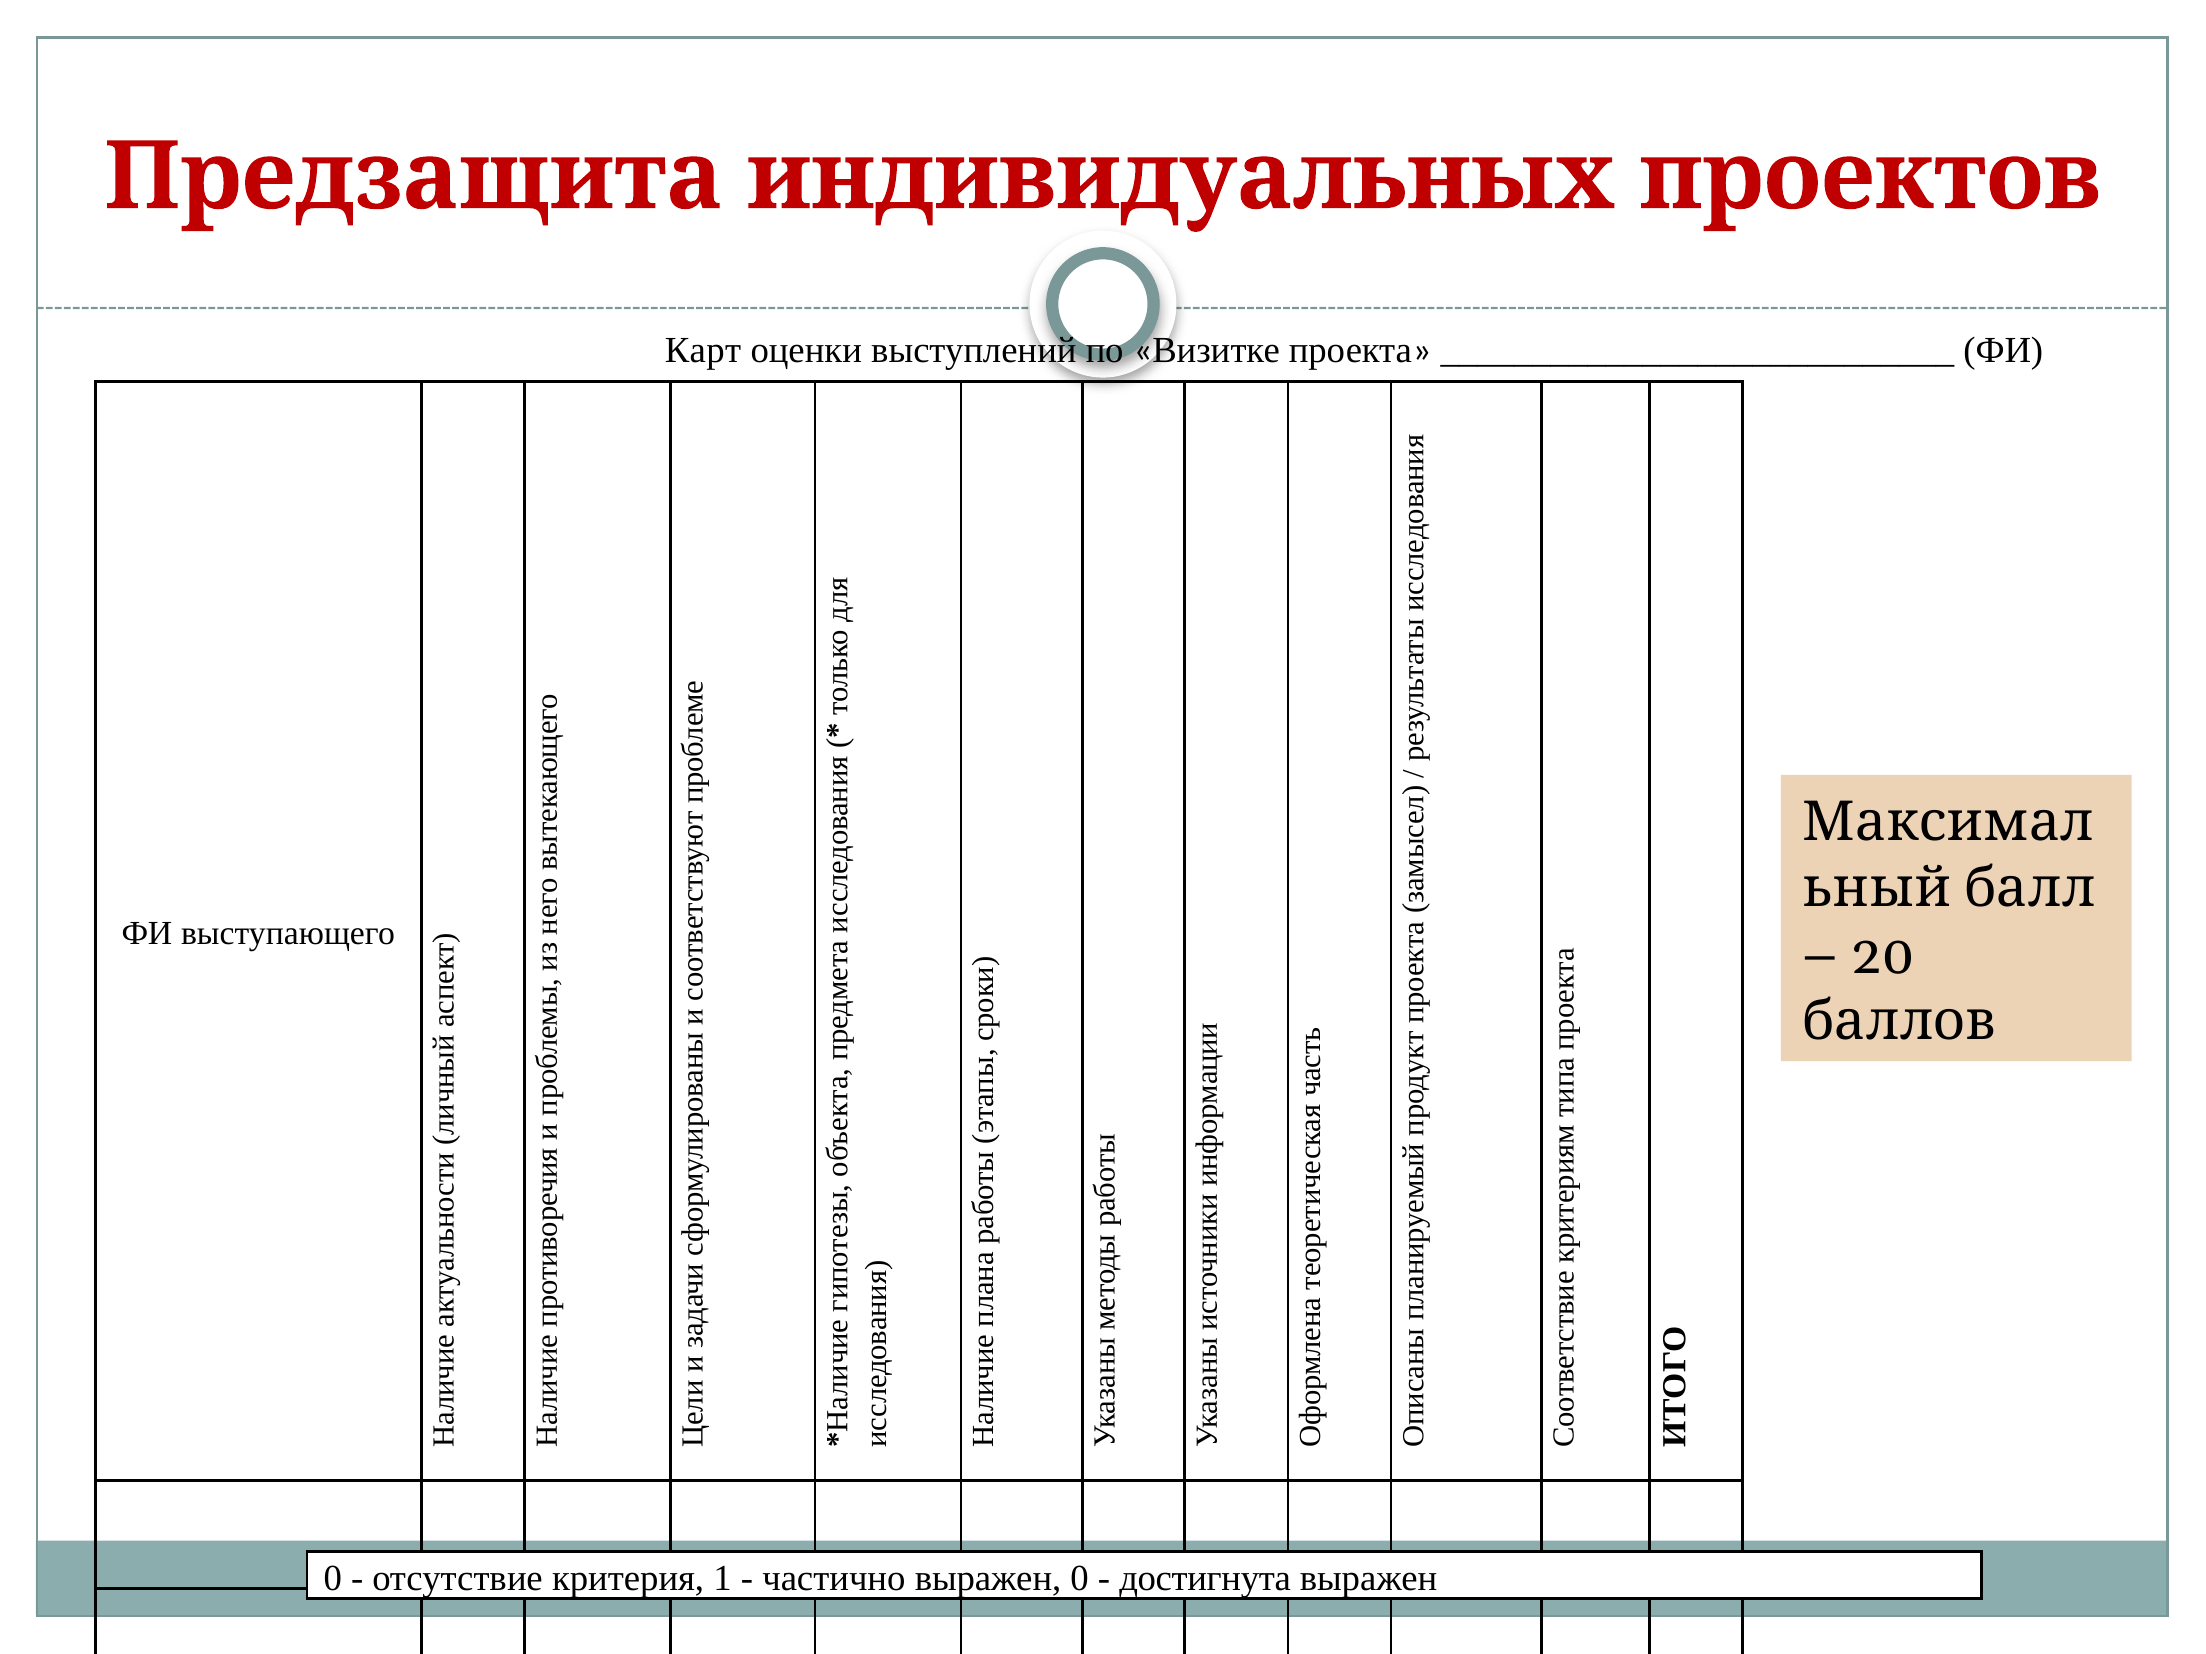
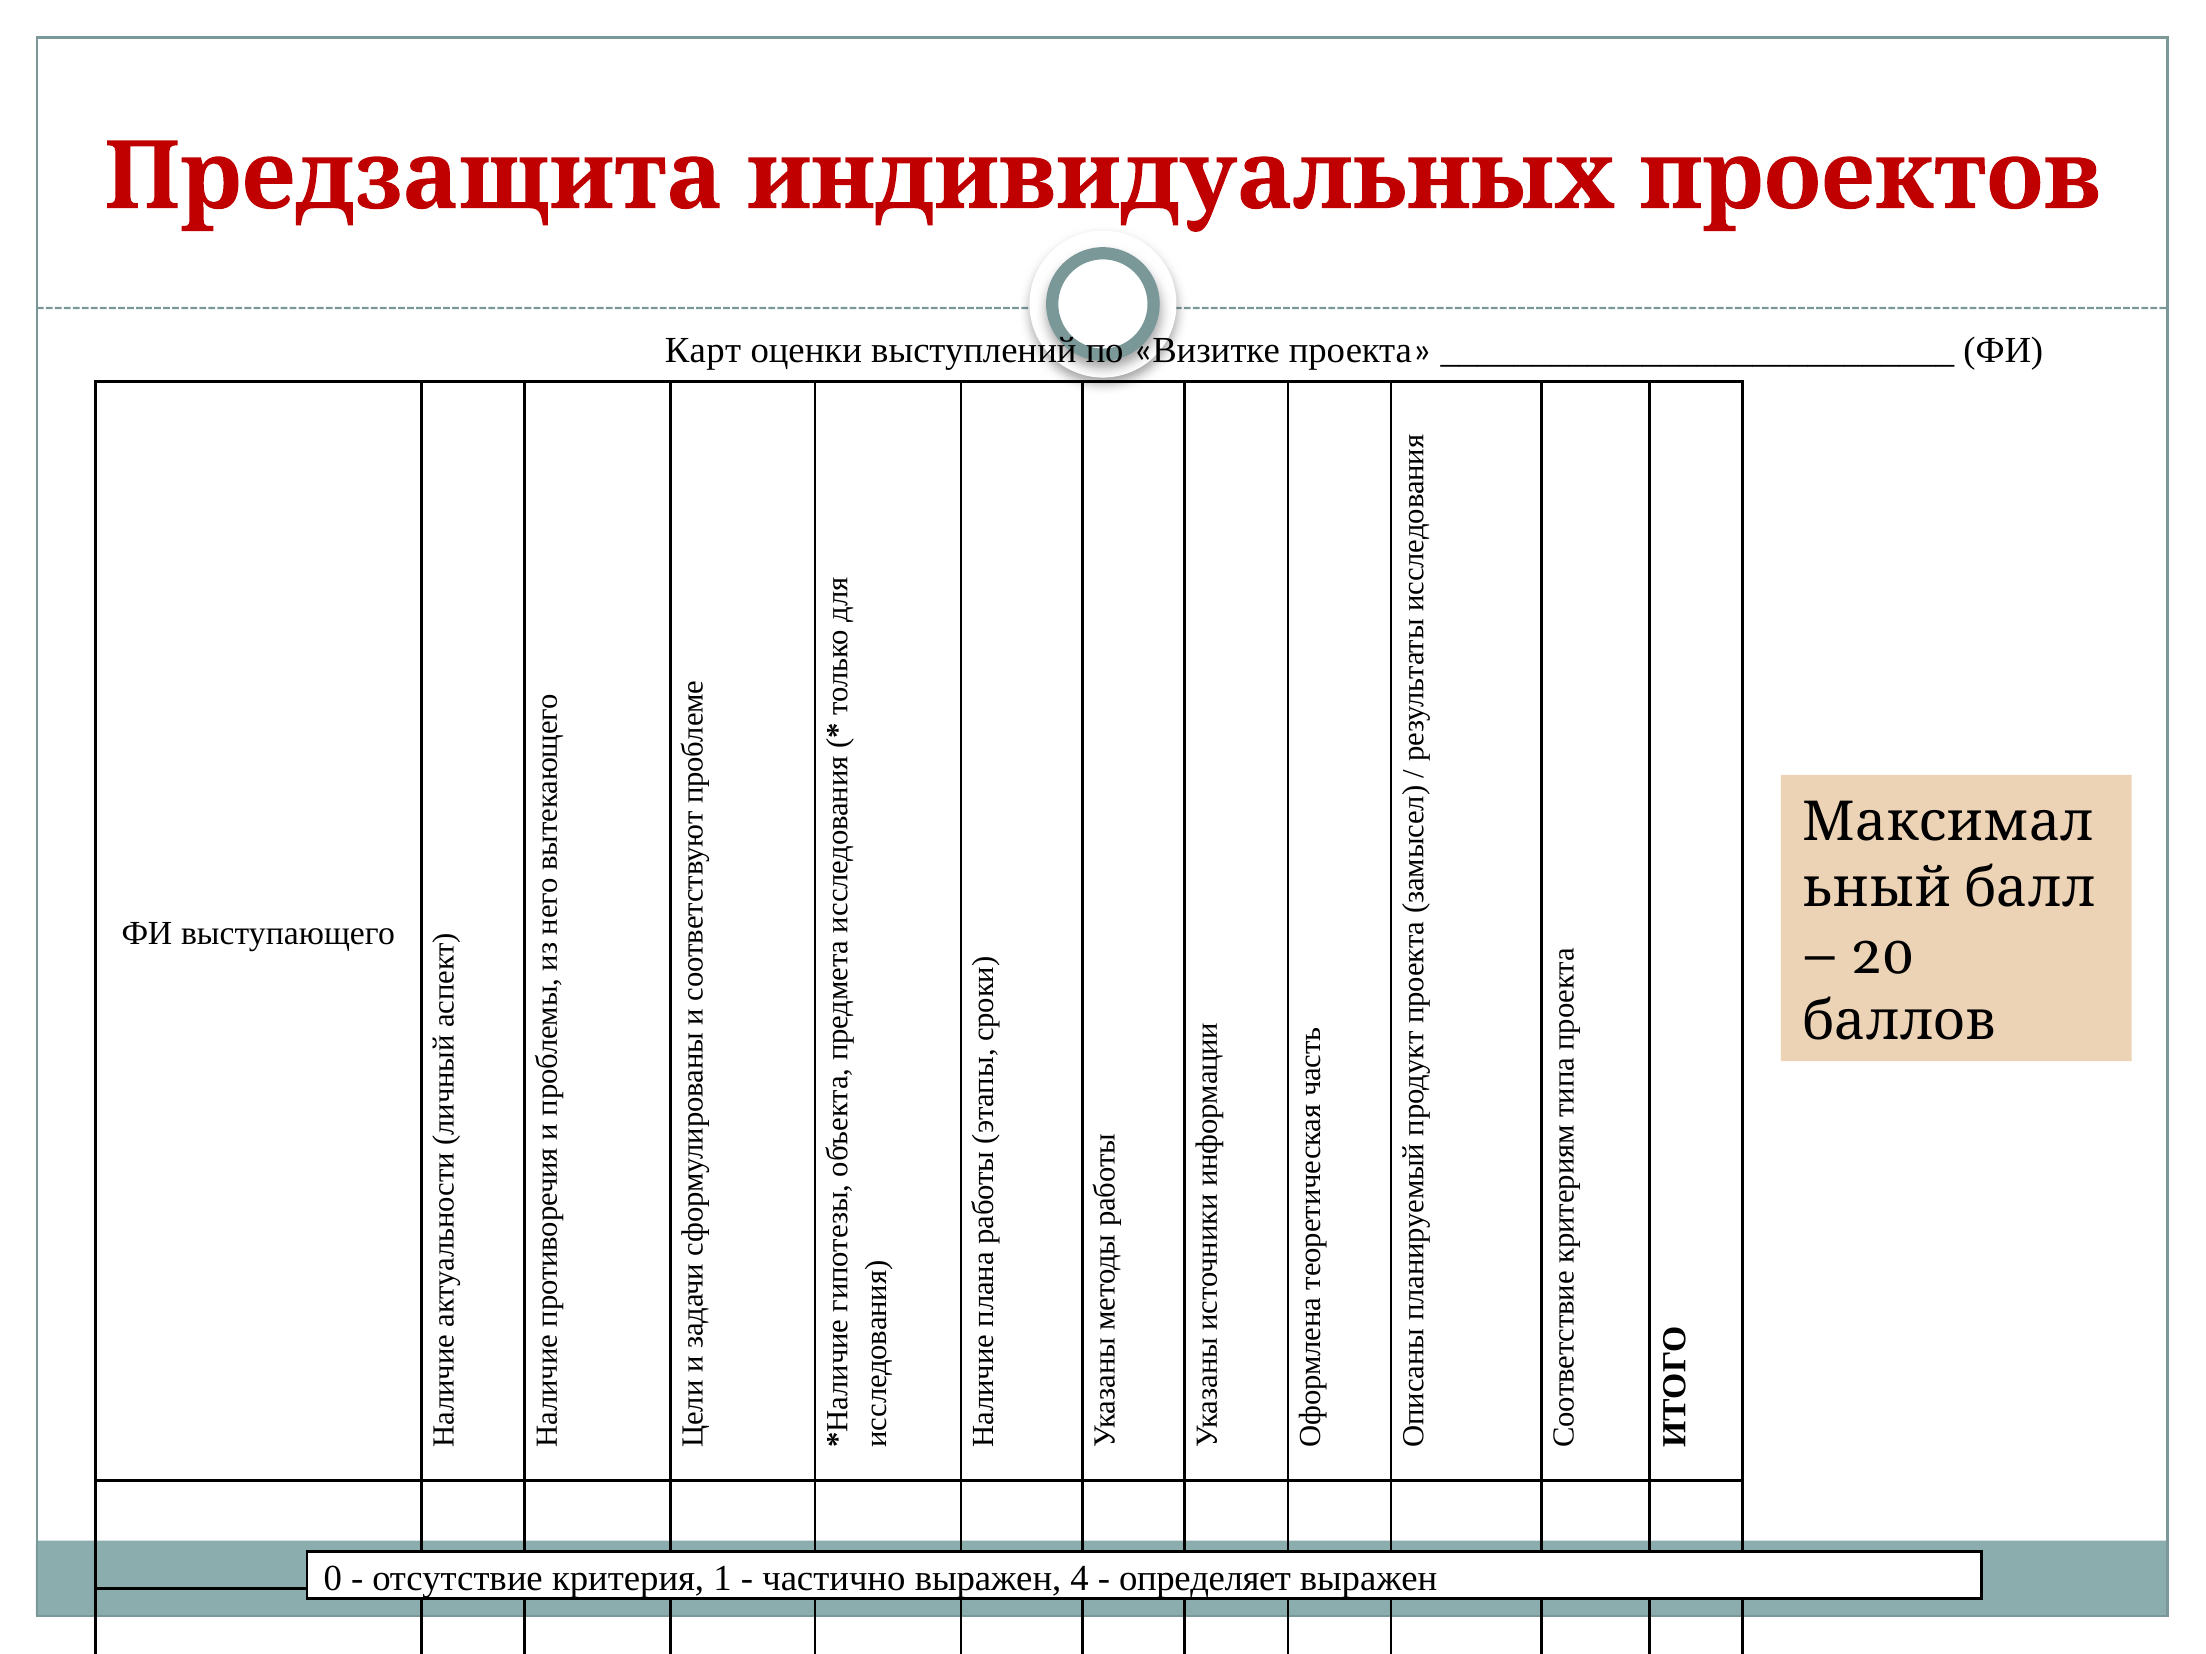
выражен 0: 0 -> 4
достигнута: достигнута -> определяет
